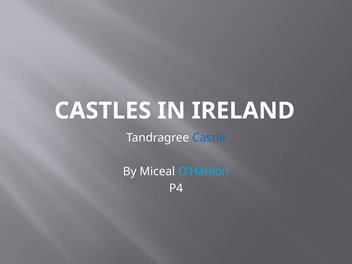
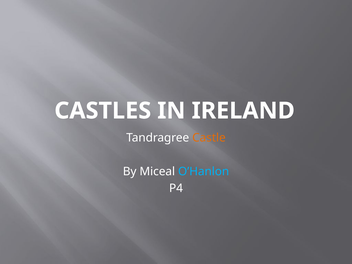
Castle colour: blue -> orange
